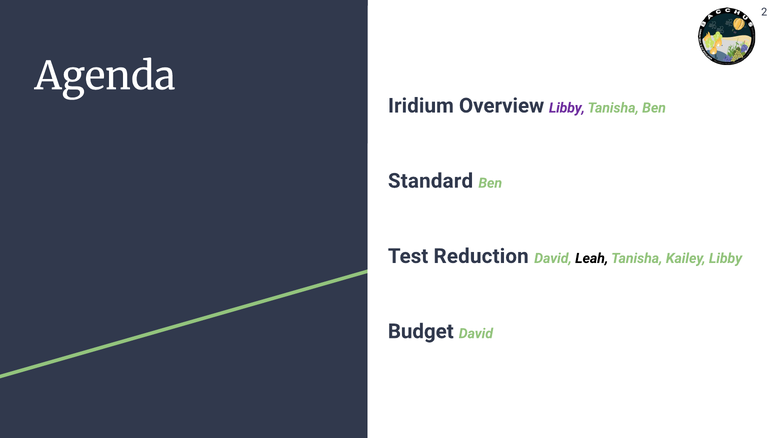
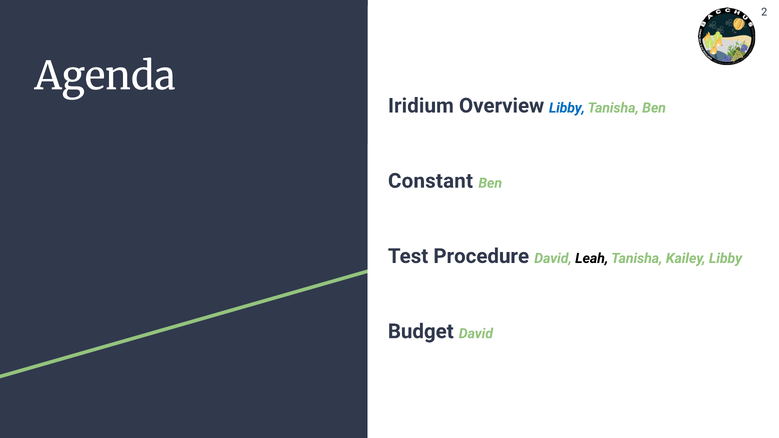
Libby at (567, 108) colour: purple -> blue
Standard: Standard -> Constant
Reduction: Reduction -> Procedure
